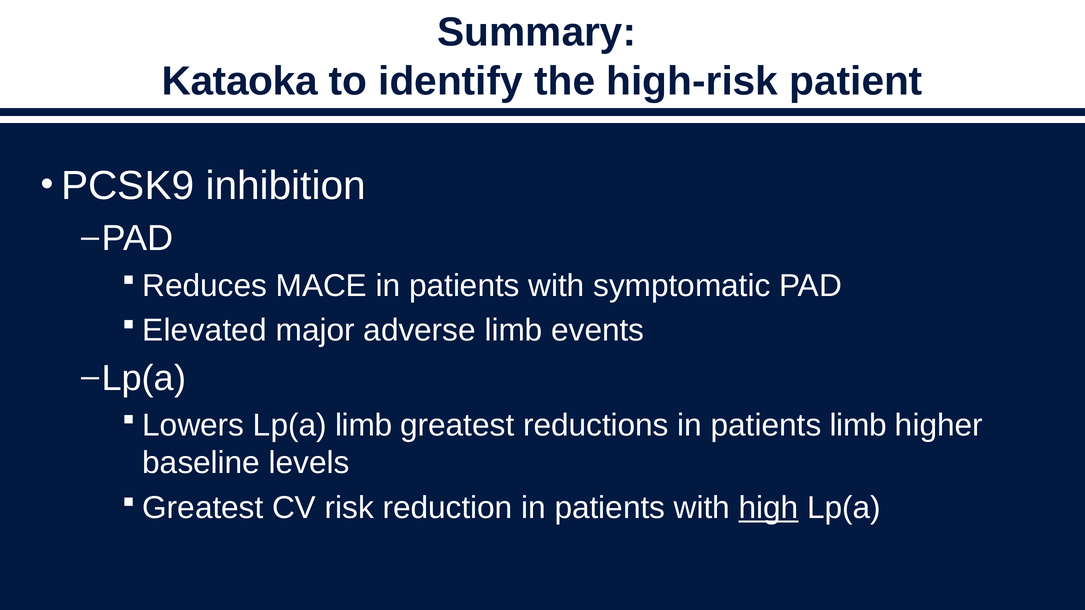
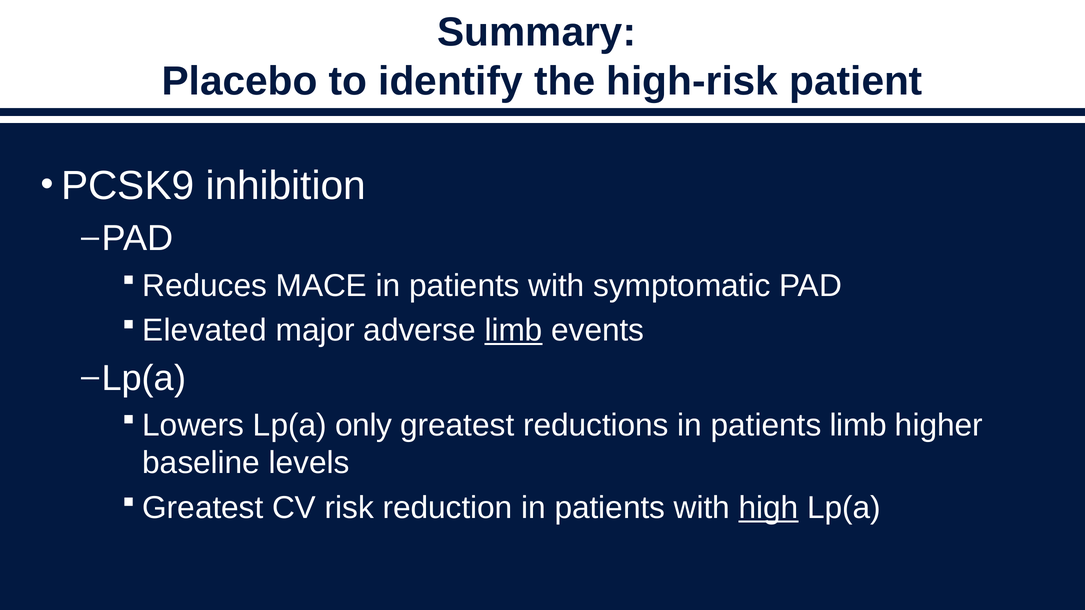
Kataoka: Kataoka -> Placebo
limb at (514, 330) underline: none -> present
Lp(a limb: limb -> only
